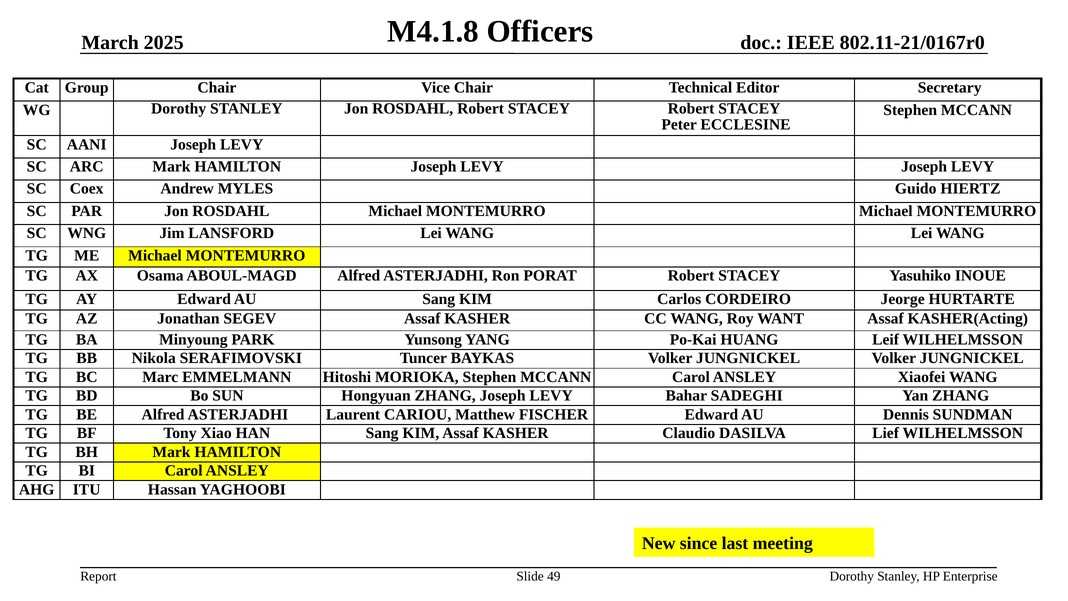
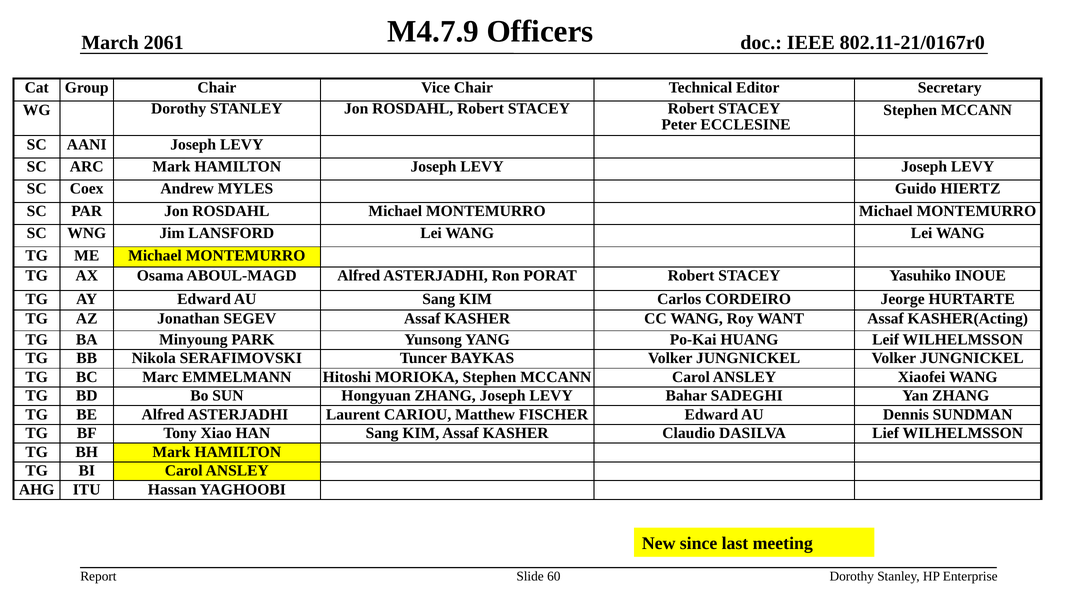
M4.1.8: M4.1.8 -> M4.7.9
2025: 2025 -> 2061
49: 49 -> 60
